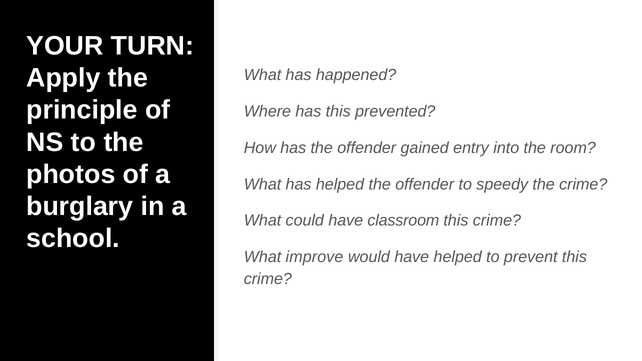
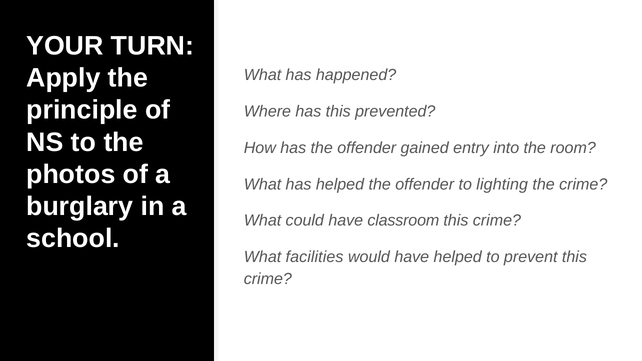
speedy: speedy -> lighting
improve: improve -> facilities
